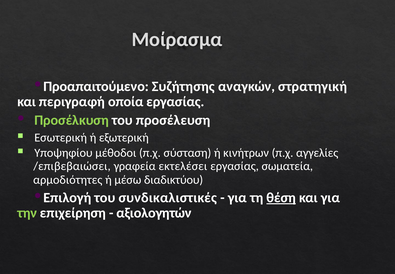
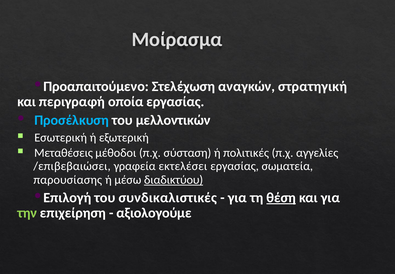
Συζήτησης: Συζήτησης -> Στελέχωση
Προσέλκυση colour: light green -> light blue
προσέλευση: προσέλευση -> μελλοντικών
Υποψηφίου: Υποψηφίου -> Μεταθέσεις
κινήτρων: κινήτρων -> πολιτικές
αρμοδιότητες: αρμοδιότητες -> παρουσίασης
διαδικτύου underline: none -> present
αξιολογητών: αξιολογητών -> αξιολογούμε
